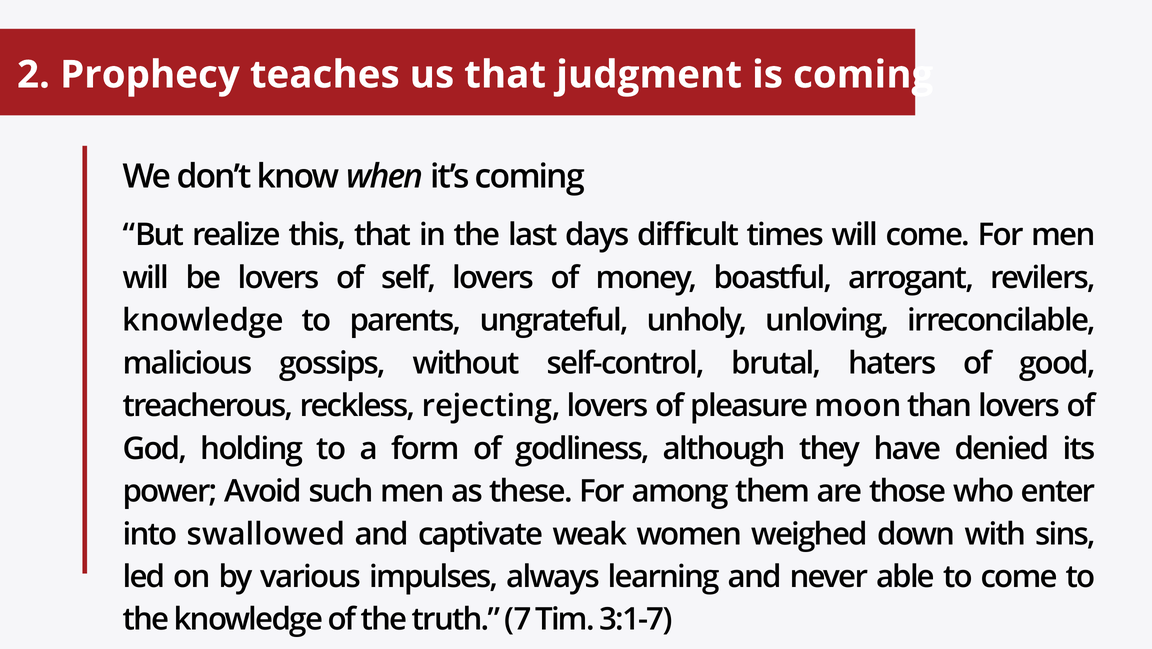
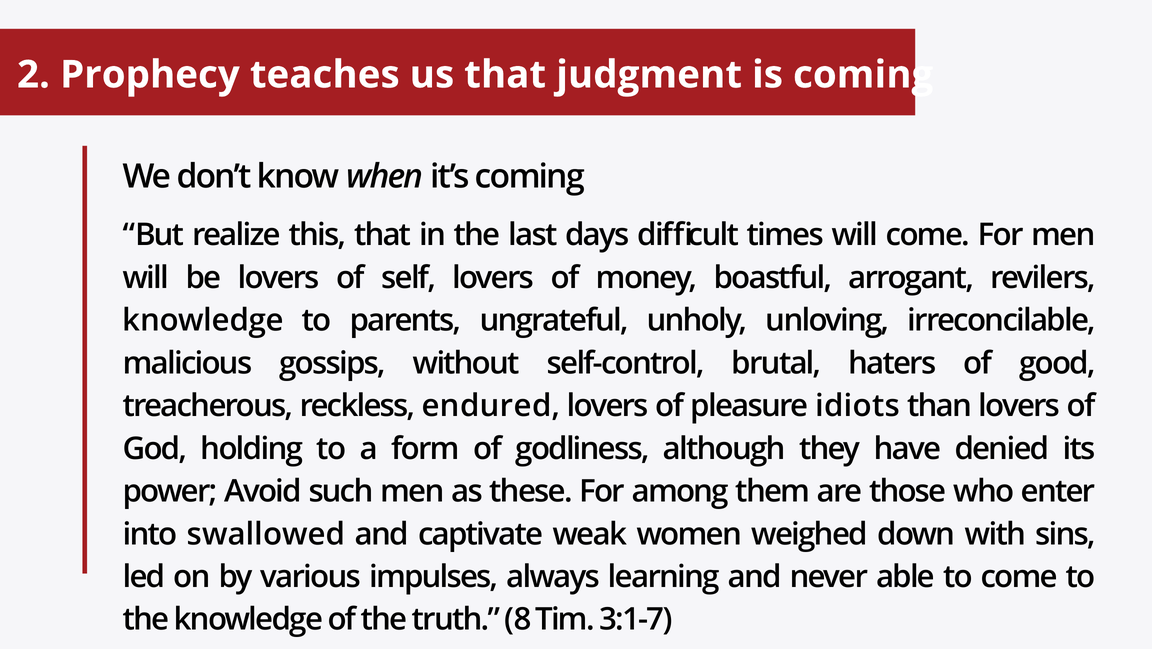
rejecting: rejecting -> endured
moon: moon -> idiots
7: 7 -> 8
